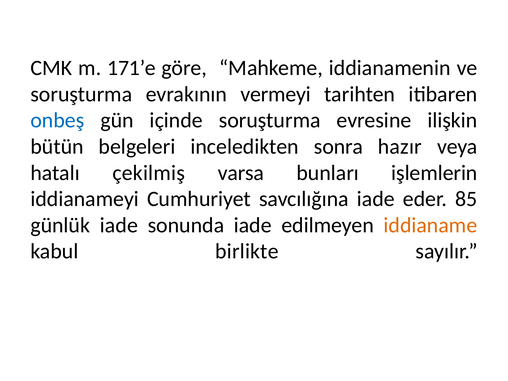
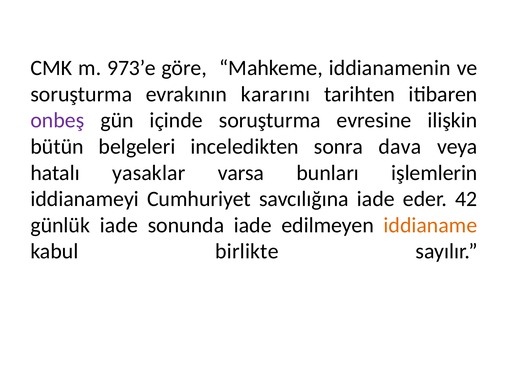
171’e: 171’e -> 973’e
vermeyi: vermeyi -> kararını
onbeş colour: blue -> purple
hazır: hazır -> dava
çekilmiş: çekilmiş -> yasaklar
85: 85 -> 42
